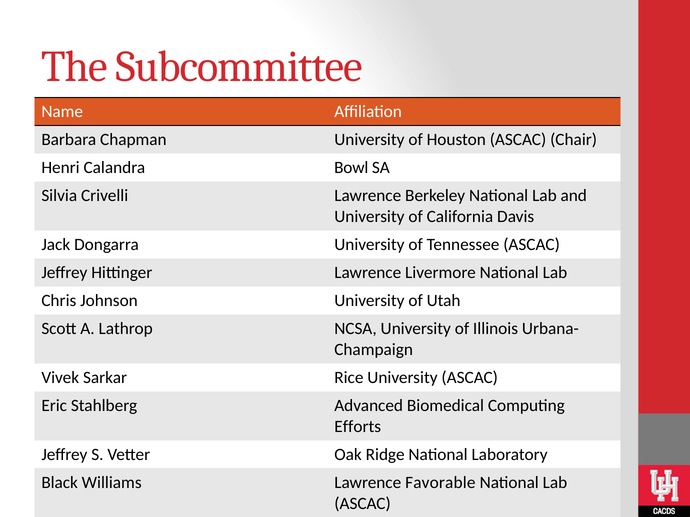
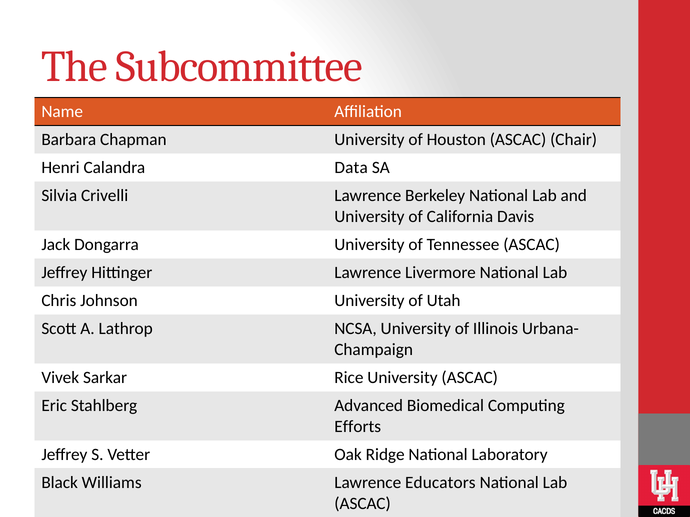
Bowl: Bowl -> Data
Favorable: Favorable -> Educators
